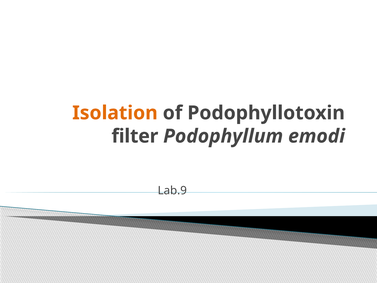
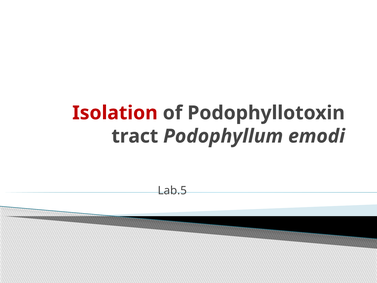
Isolation colour: orange -> red
filter: filter -> tract
Lab.9: Lab.9 -> Lab.5
